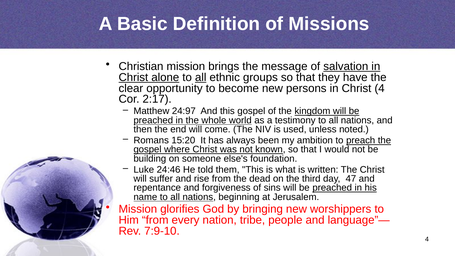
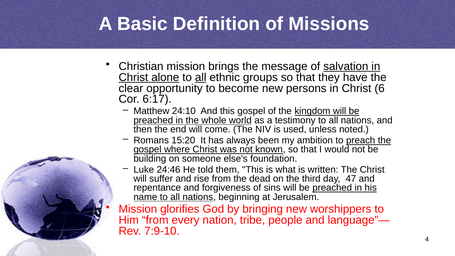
Christ 4: 4 -> 6
2:17: 2:17 -> 6:17
24:97: 24:97 -> 24:10
